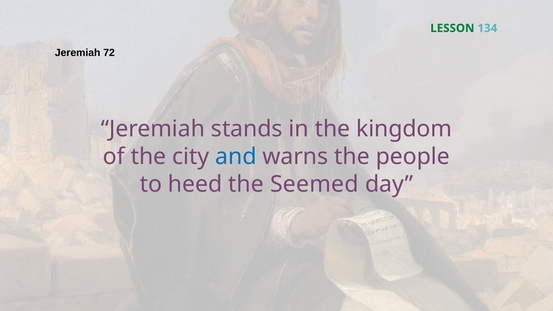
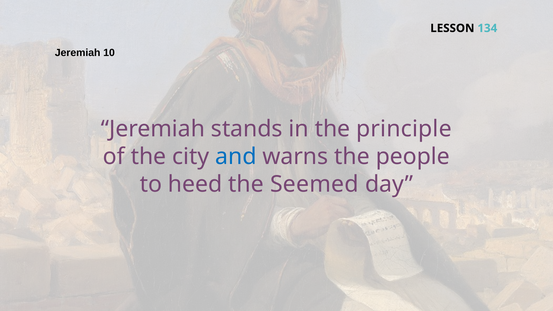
LESSON colour: green -> black
72: 72 -> 10
kingdom: kingdom -> principle
